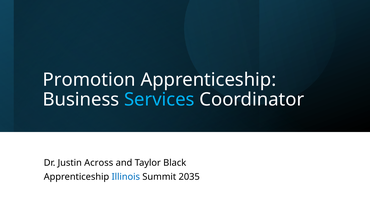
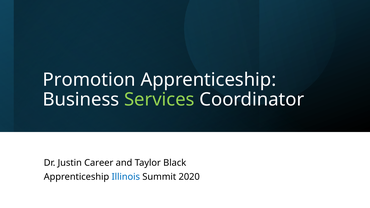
Services colour: light blue -> light green
Across: Across -> Career
2035: 2035 -> 2020
